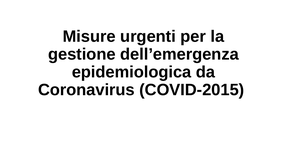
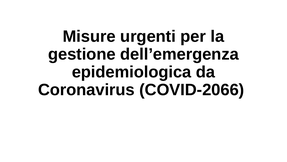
COVID-2015: COVID-2015 -> COVID-2066
